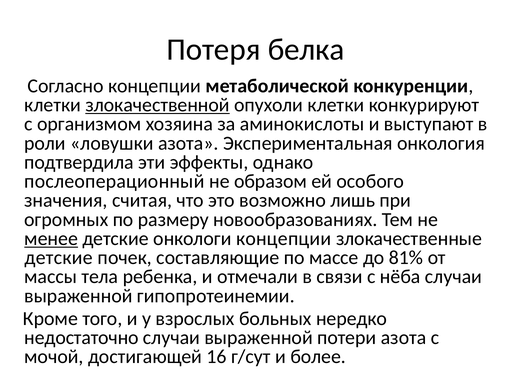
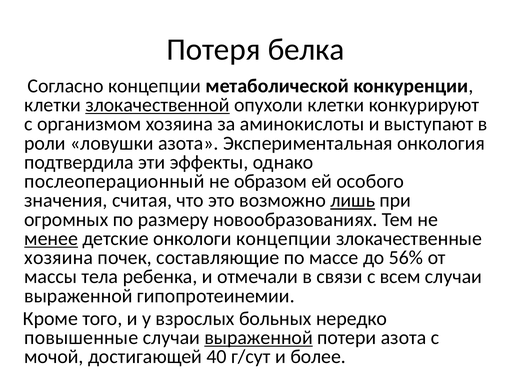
лишь underline: none -> present
детские at (59, 258): детские -> хозяина
81%: 81% -> 56%
нёба: нёба -> всем
недостаточно: недостаточно -> повышенные
выраженной at (259, 338) underline: none -> present
16: 16 -> 40
